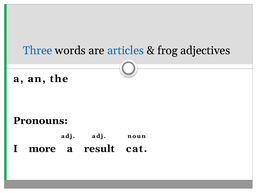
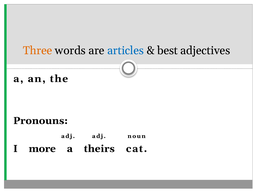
Three colour: blue -> orange
frog: frog -> best
result: result -> theirs
